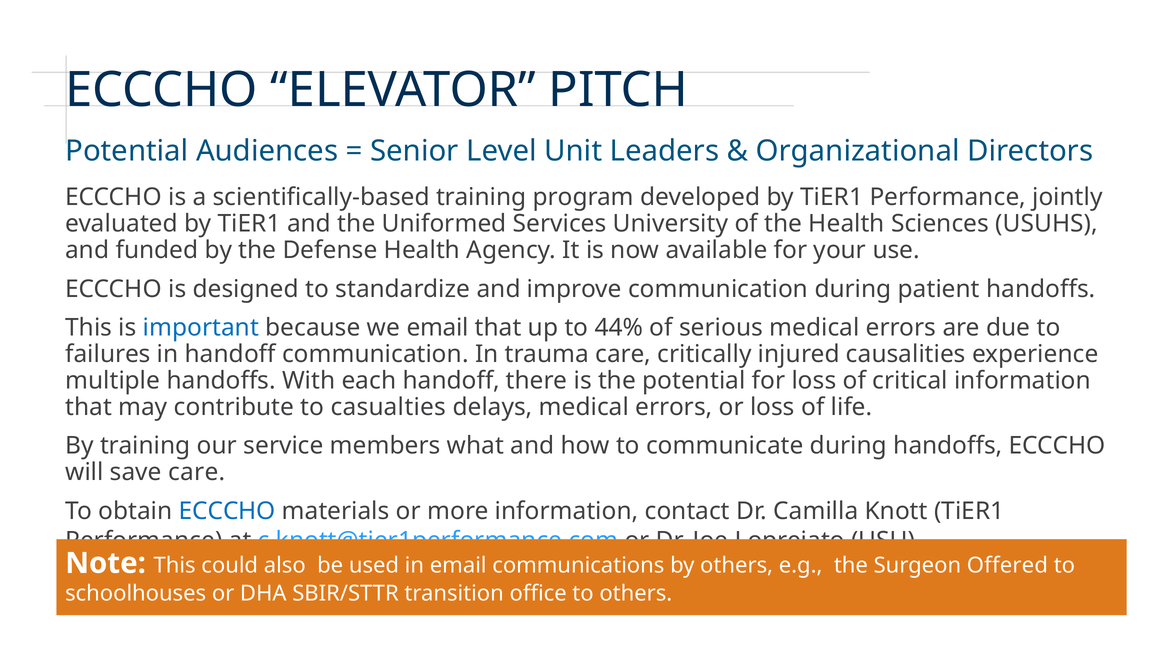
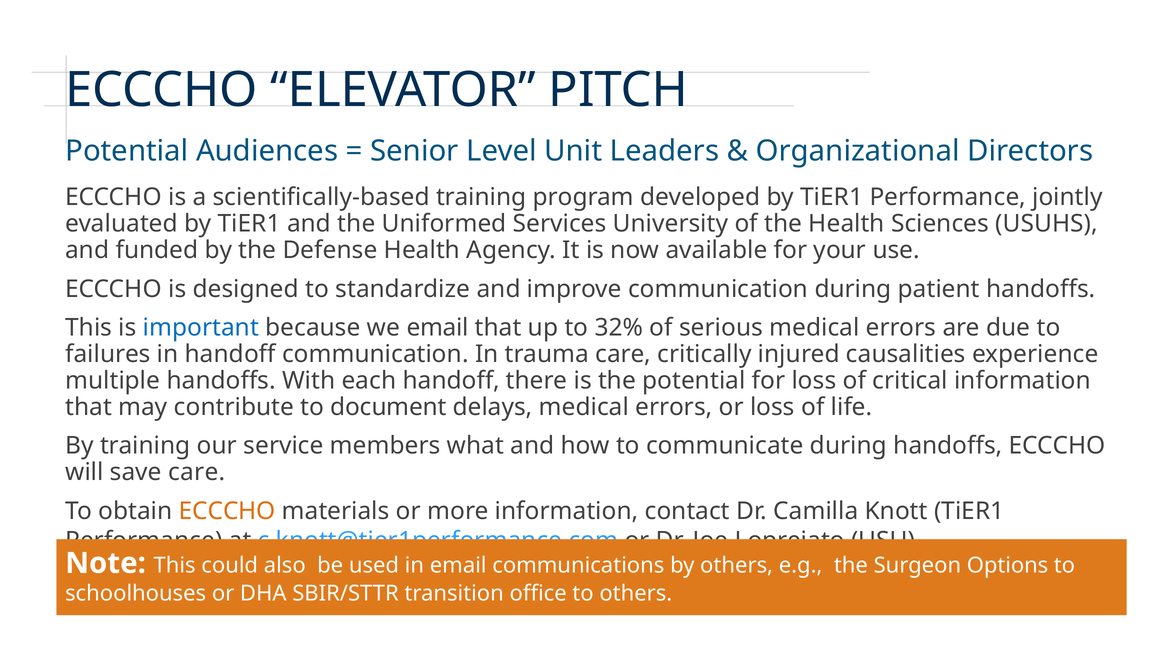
44%: 44% -> 32%
casualties: casualties -> document
ECCCHO at (227, 511) colour: blue -> orange
Offered: Offered -> Options
